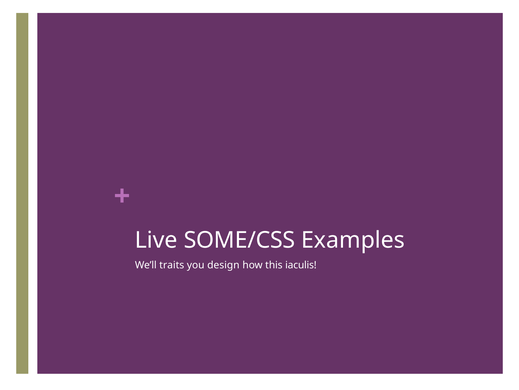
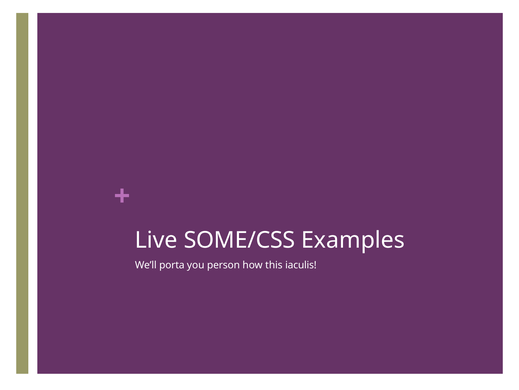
traits: traits -> porta
design: design -> person
